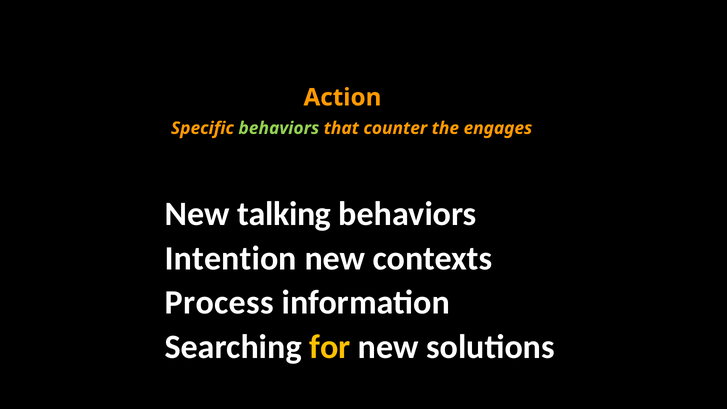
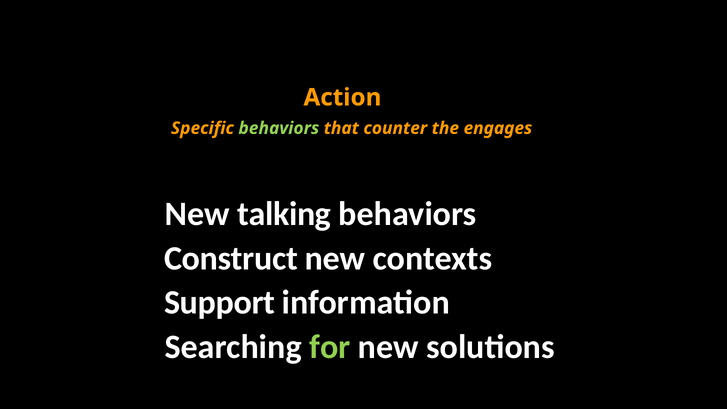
Intention: Intention -> Construct
Process: Process -> Support
for colour: yellow -> light green
